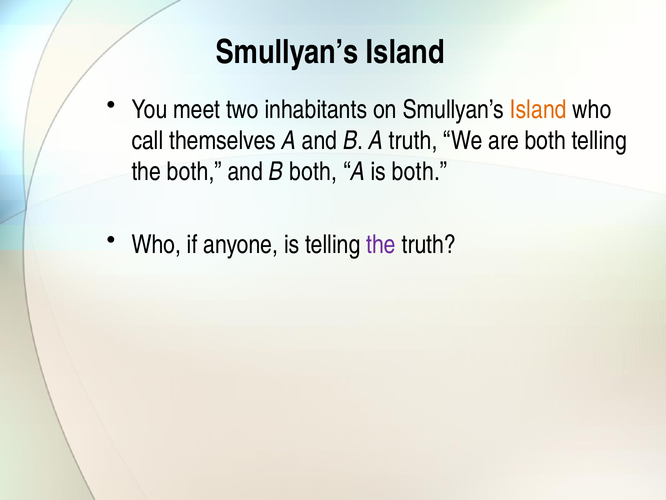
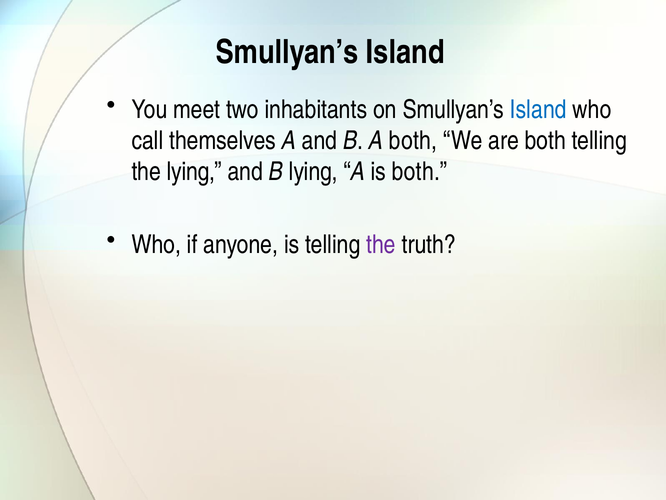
Island at (538, 109) colour: orange -> blue
A truth: truth -> both
the both: both -> lying
B both: both -> lying
